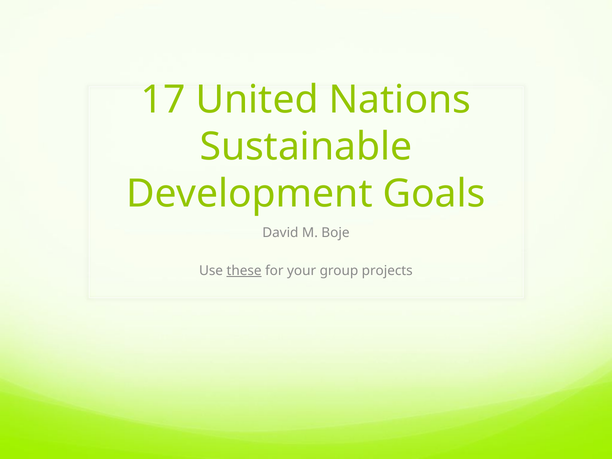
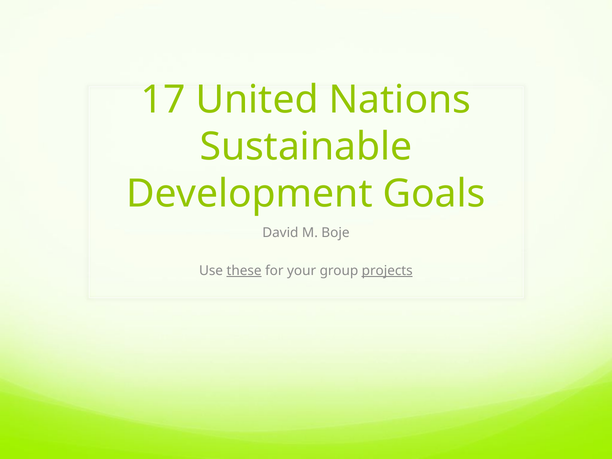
projects underline: none -> present
